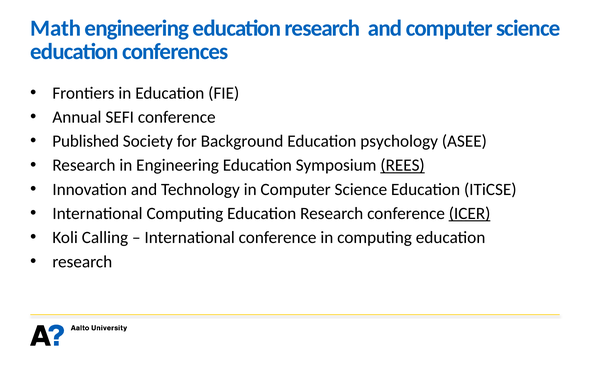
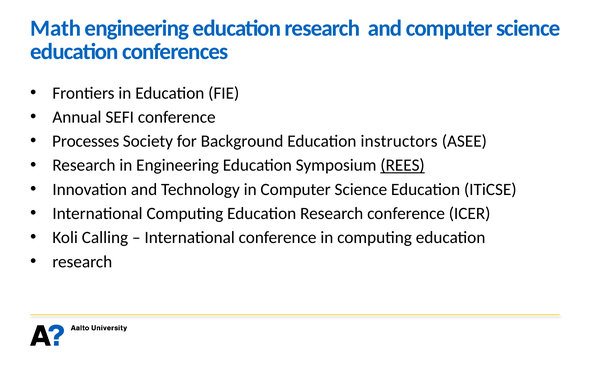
Published: Published -> Processes
psychology: psychology -> instructors
ICER underline: present -> none
